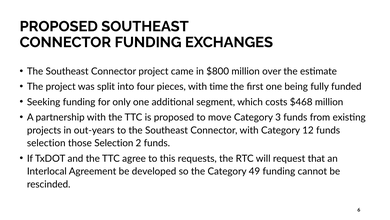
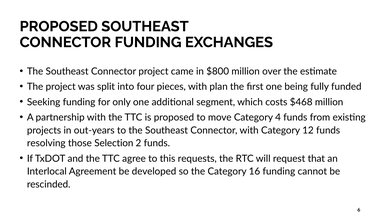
time: time -> plan
3: 3 -> 4
selection at (46, 143): selection -> resolving
49: 49 -> 16
